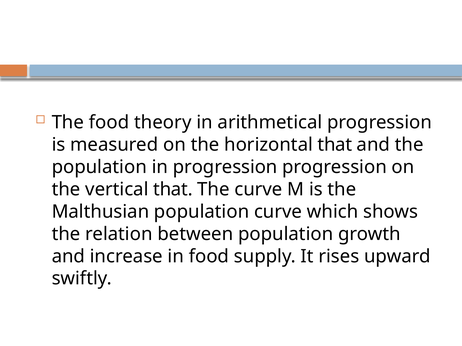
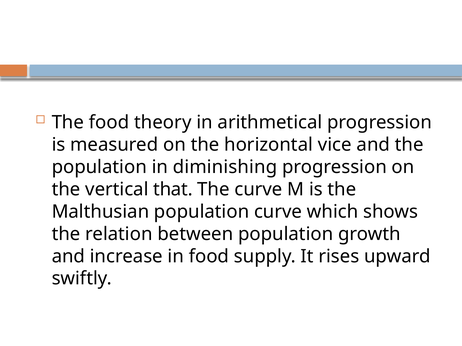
horizontal that: that -> vice
in progression: progression -> diminishing
